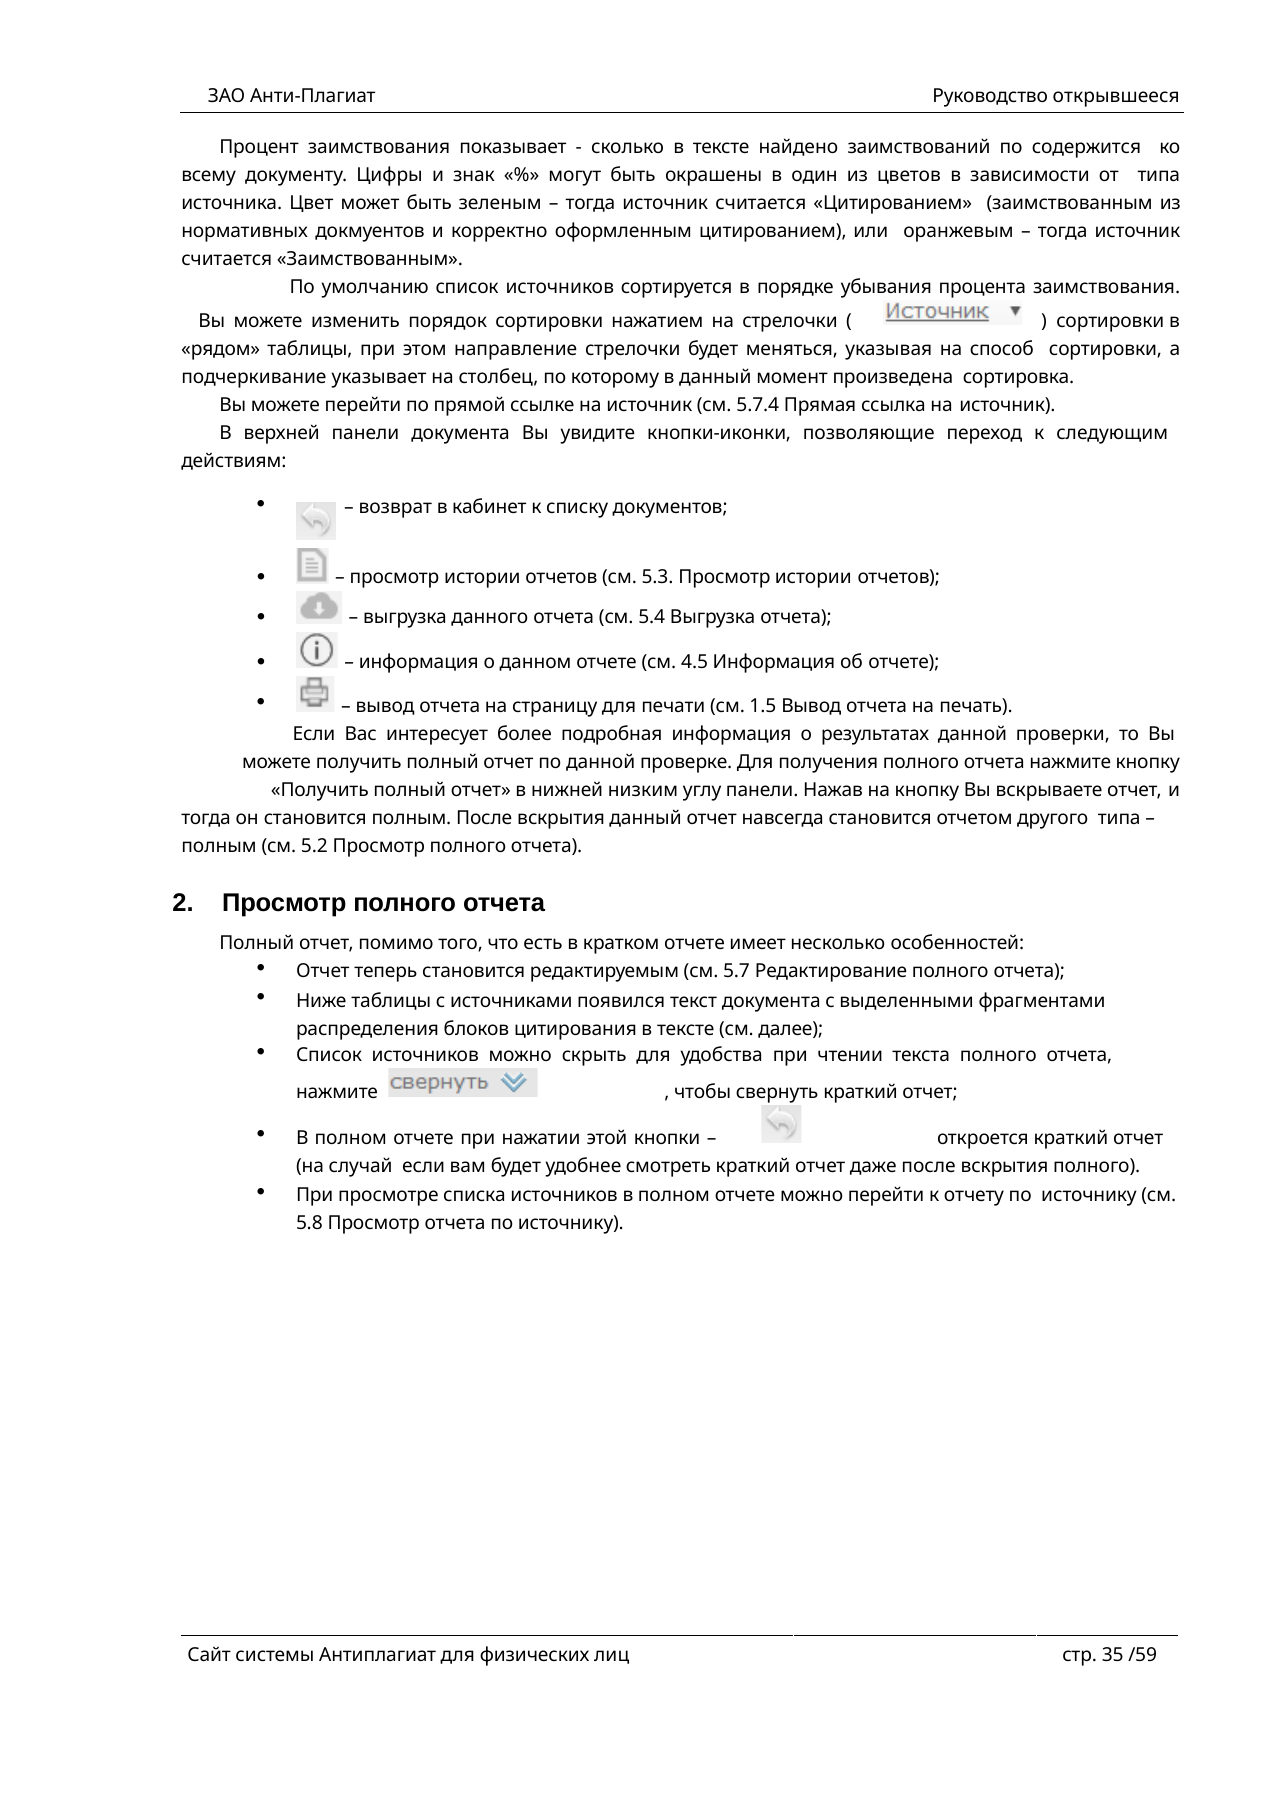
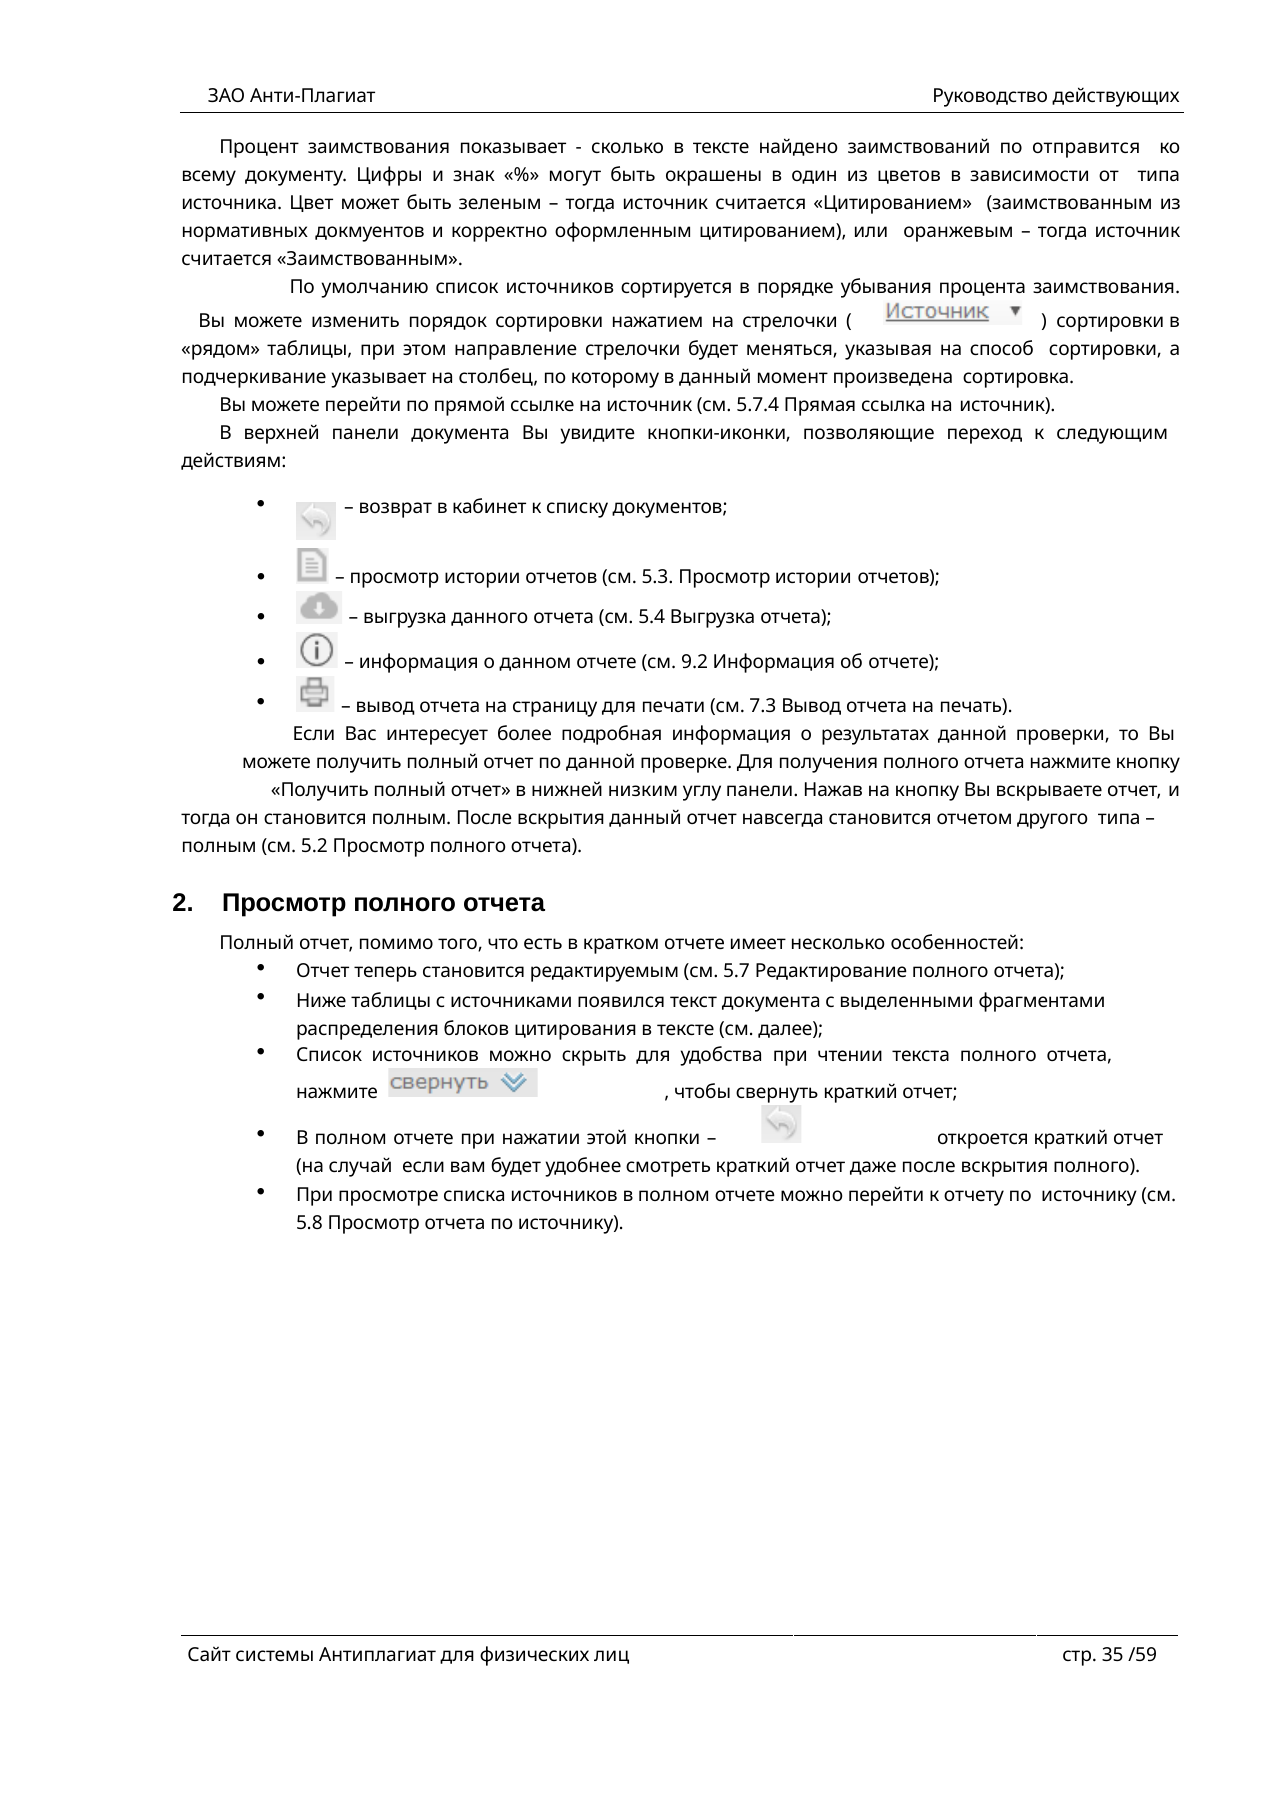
открывшееся: открывшееся -> действующих
содержится: содержится -> отправится
4.5: 4.5 -> 9.2
1.5: 1.5 -> 7.3
